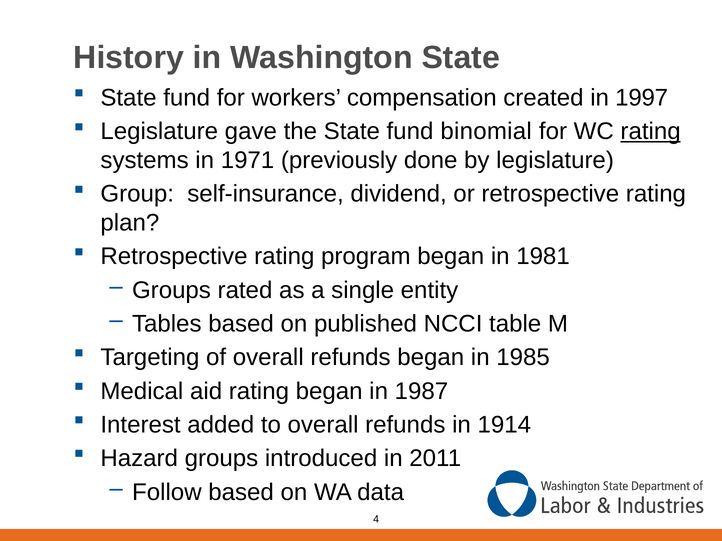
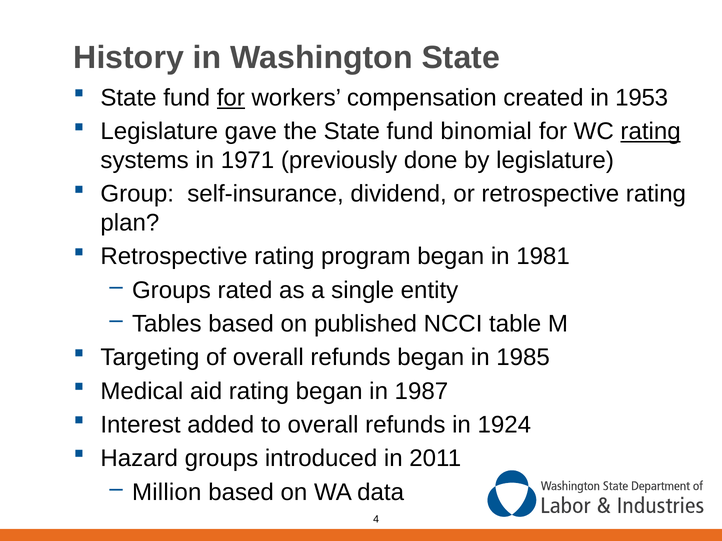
for at (231, 98) underline: none -> present
1997: 1997 -> 1953
1914: 1914 -> 1924
Follow: Follow -> Million
